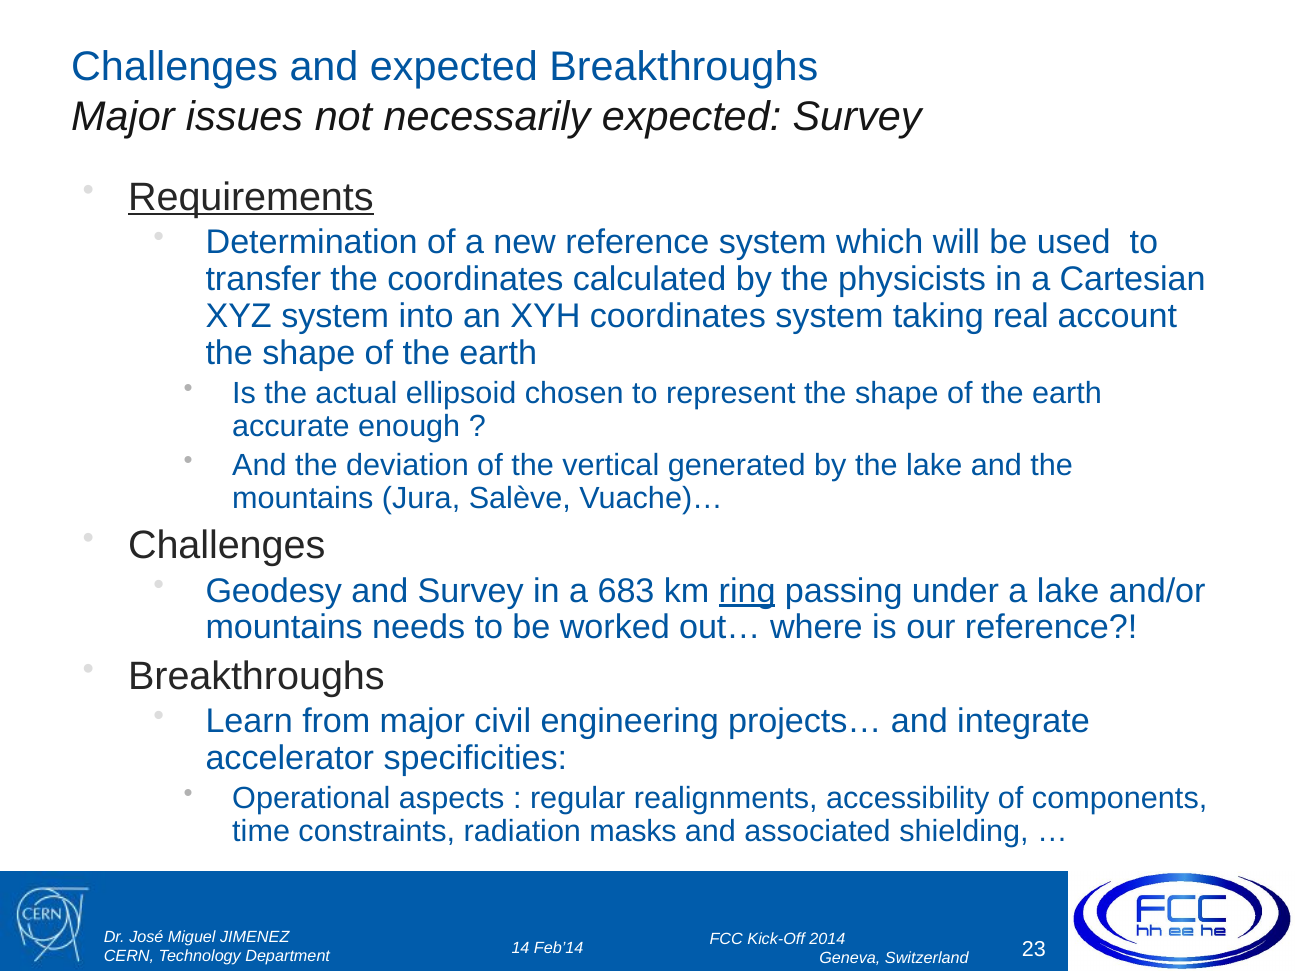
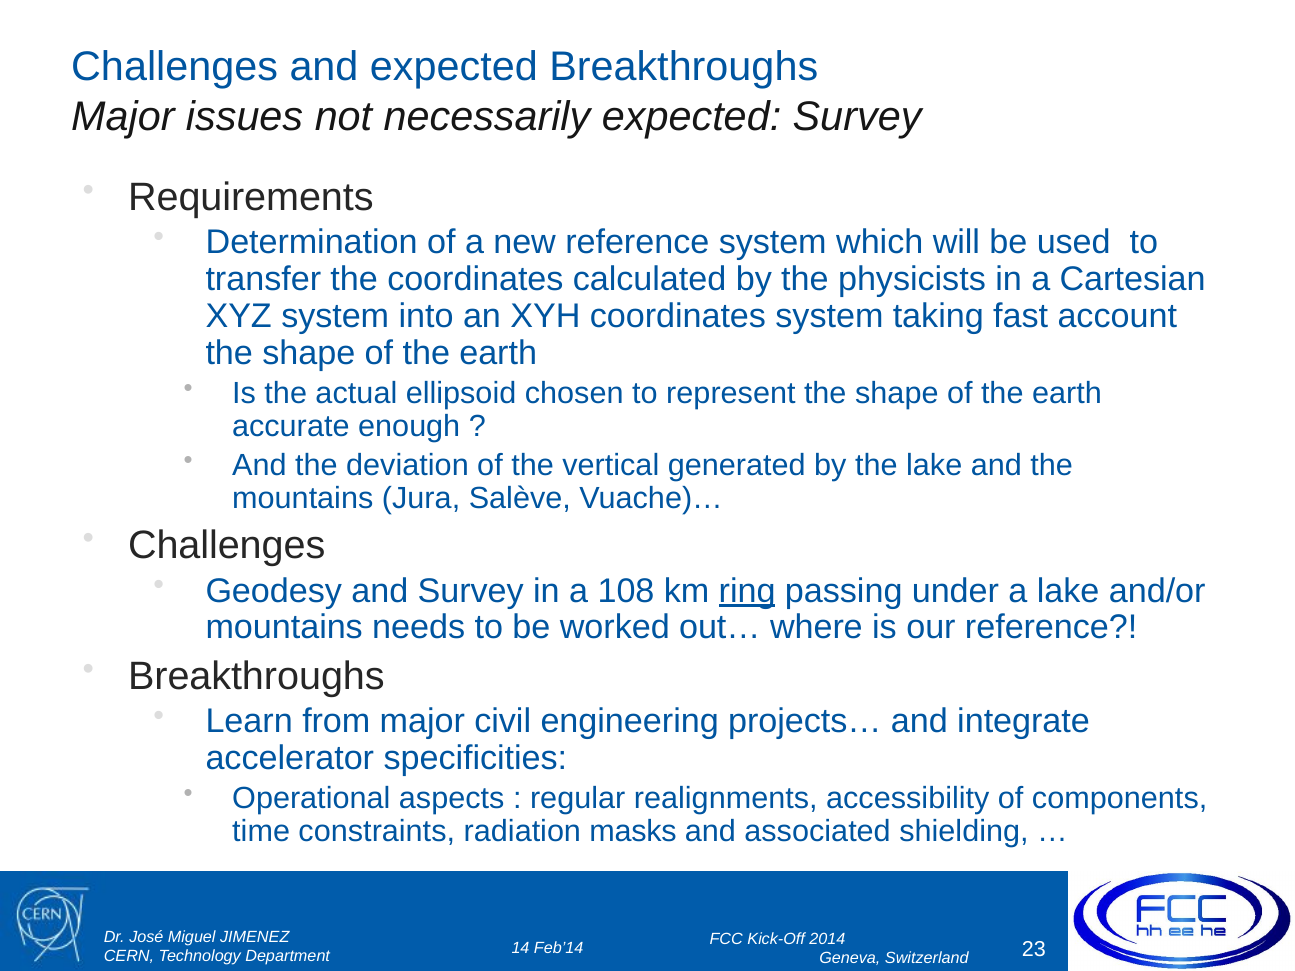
Requirements underline: present -> none
real: real -> fast
683: 683 -> 108
